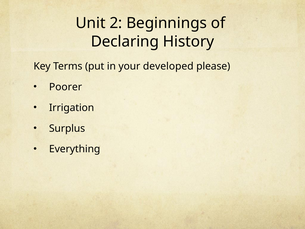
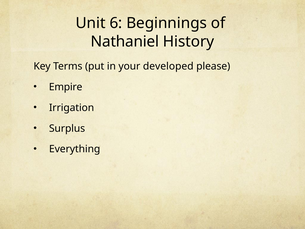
2: 2 -> 6
Declaring: Declaring -> Nathaniel
Poorer: Poorer -> Empire
